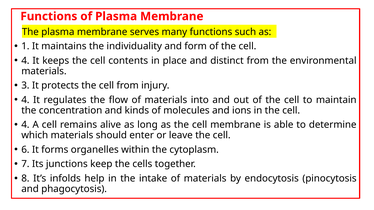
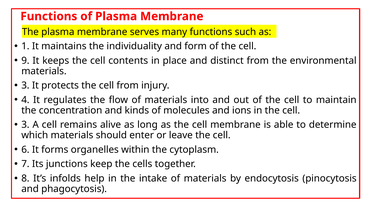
4 at (25, 61): 4 -> 9
4 at (25, 125): 4 -> 3
